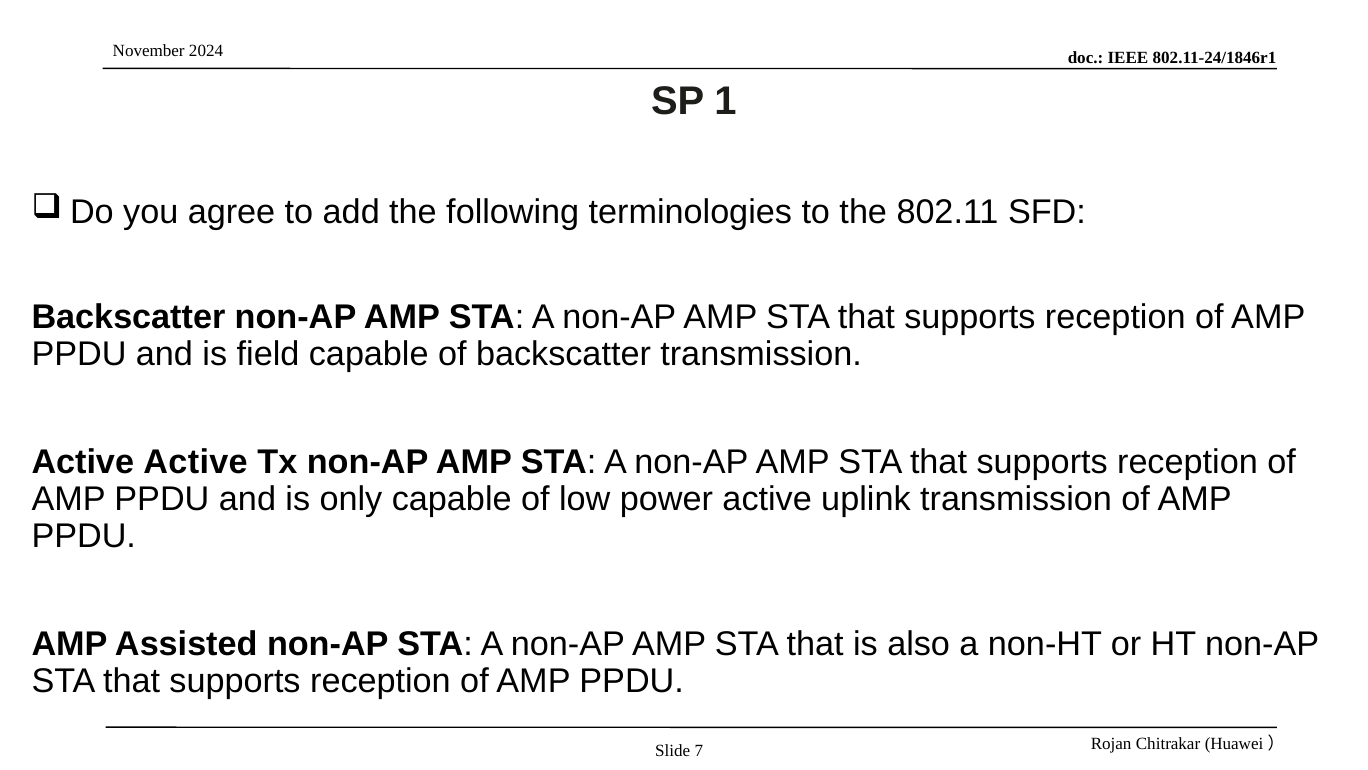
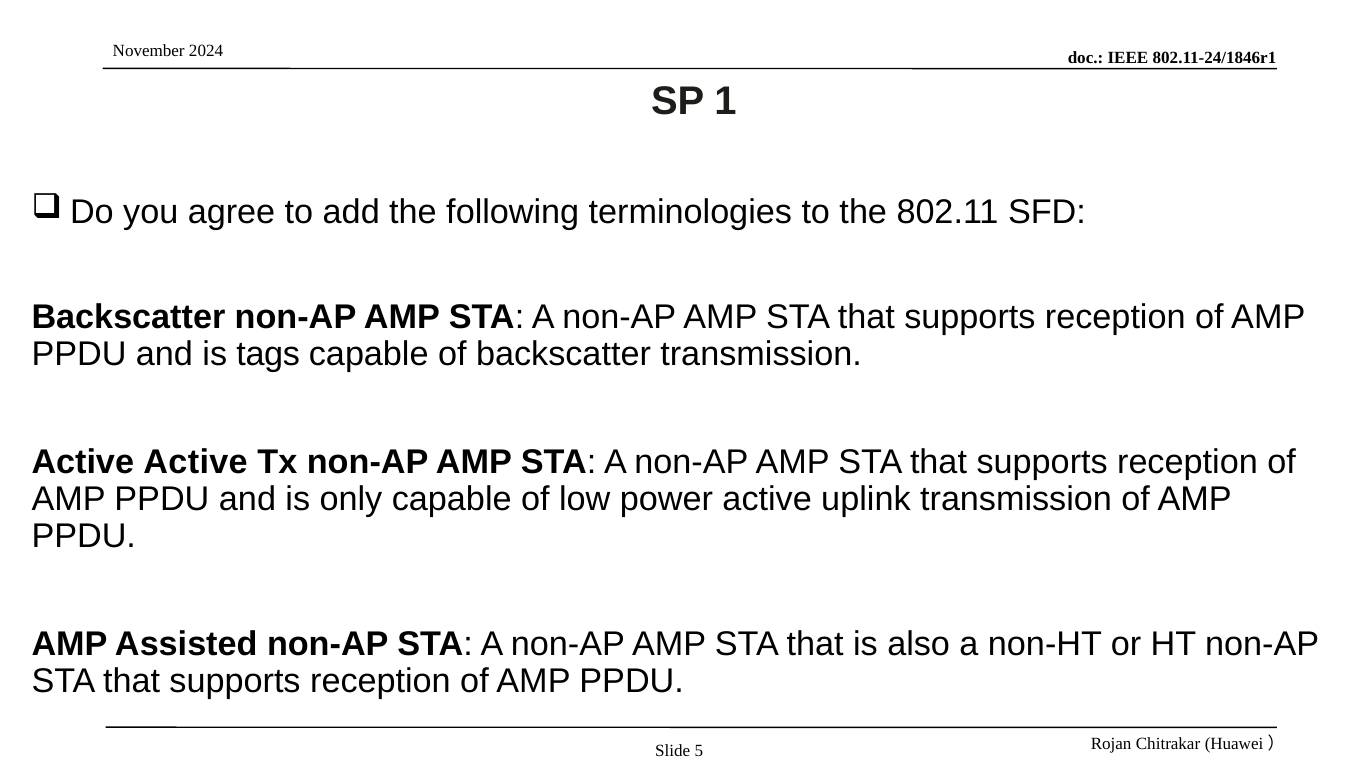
field: field -> tags
7: 7 -> 5
